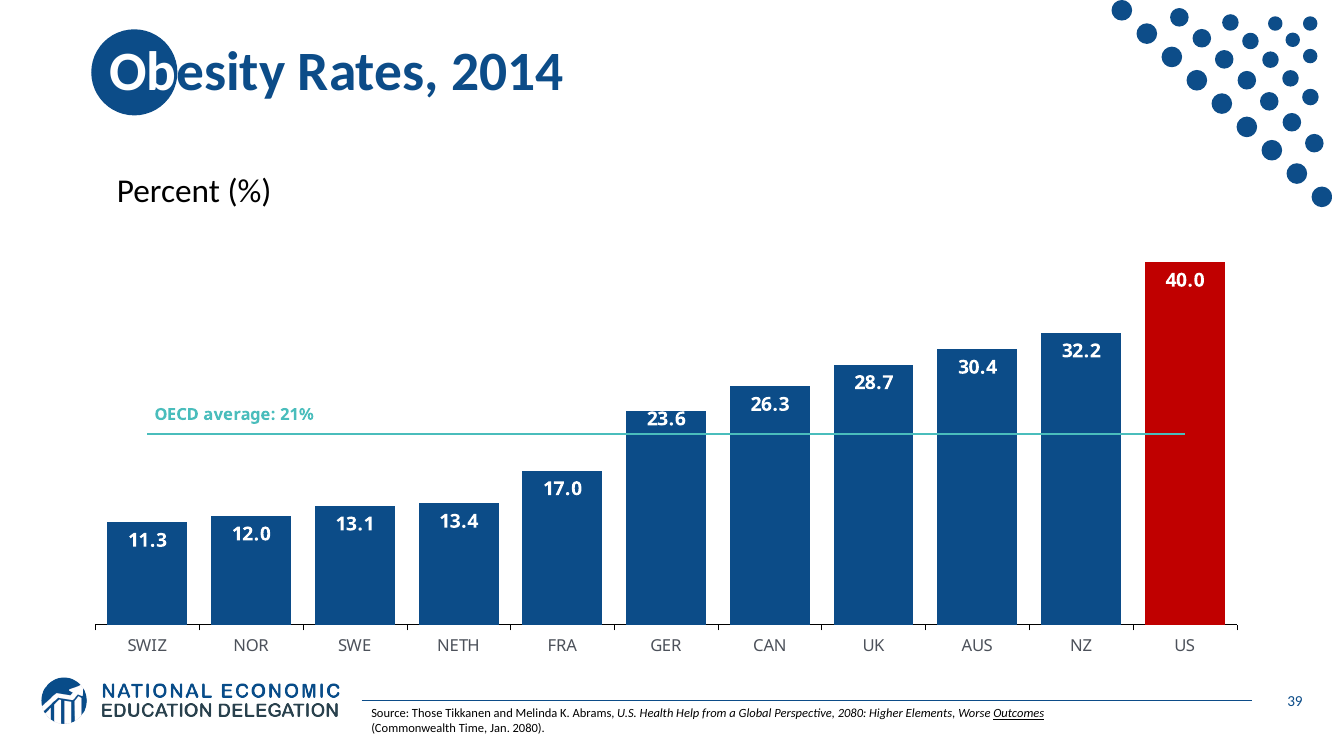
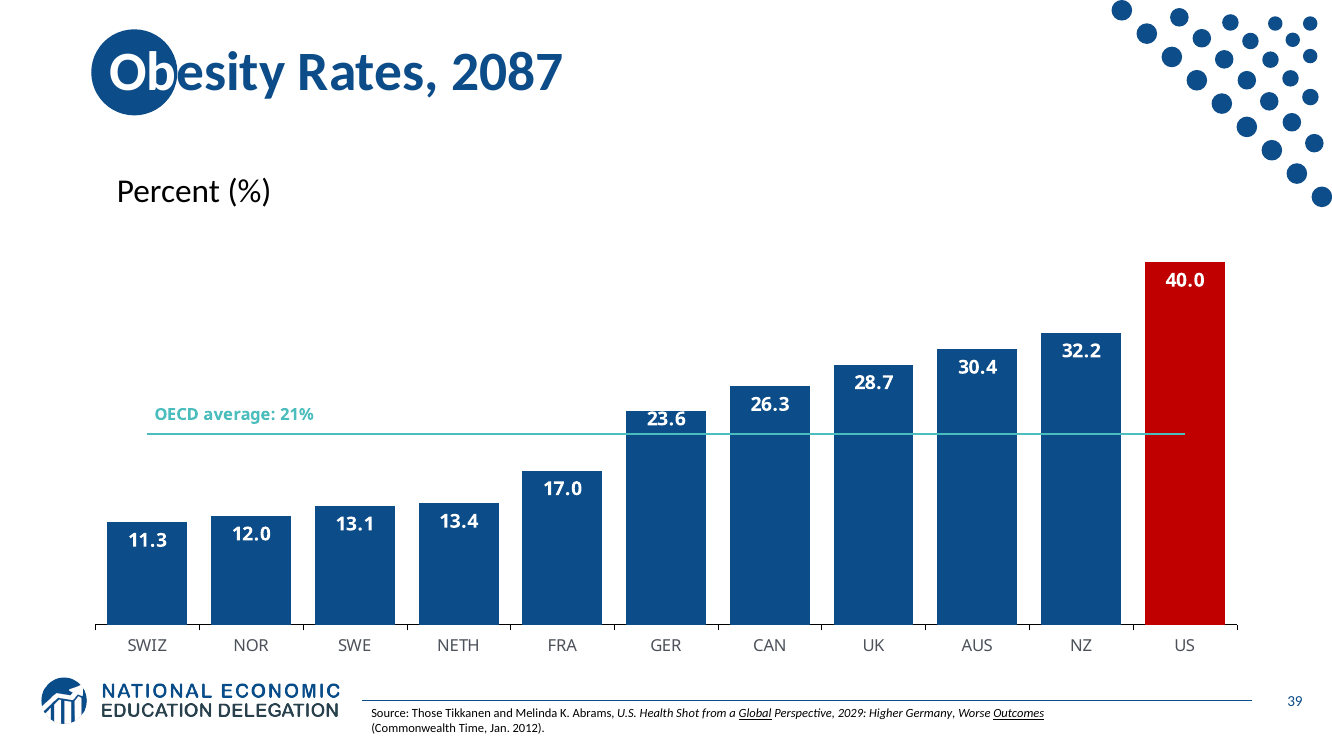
2014: 2014 -> 2087
Help: Help -> Shot
Global underline: none -> present
Perspective 2080: 2080 -> 2029
Elements: Elements -> Germany
Jan 2080: 2080 -> 2012
